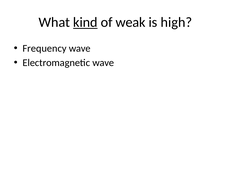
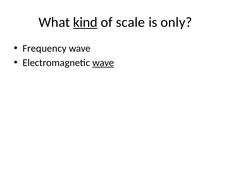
weak: weak -> scale
high: high -> only
wave at (103, 63) underline: none -> present
